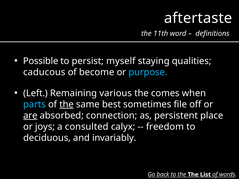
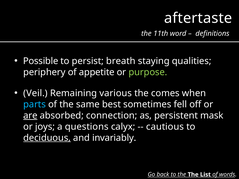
myself: myself -> breath
caducous: caducous -> periphery
become: become -> appetite
purpose colour: light blue -> light green
Left: Left -> Veil
the at (67, 104) underline: present -> none
file: file -> fell
place: place -> mask
consulted: consulted -> questions
freedom: freedom -> cautious
deciduous underline: none -> present
